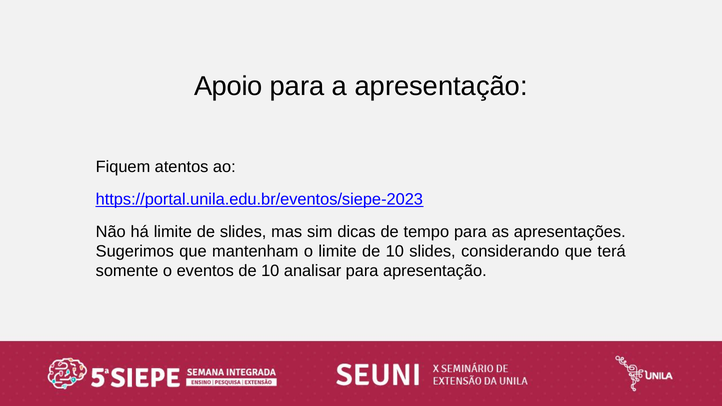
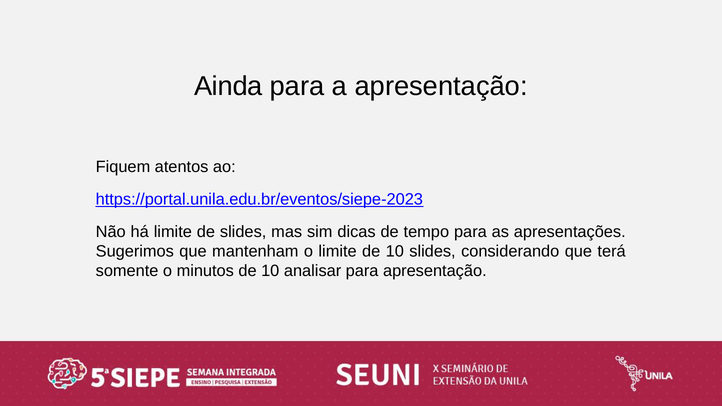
Apoio: Apoio -> Ainda
eventos: eventos -> minutos
